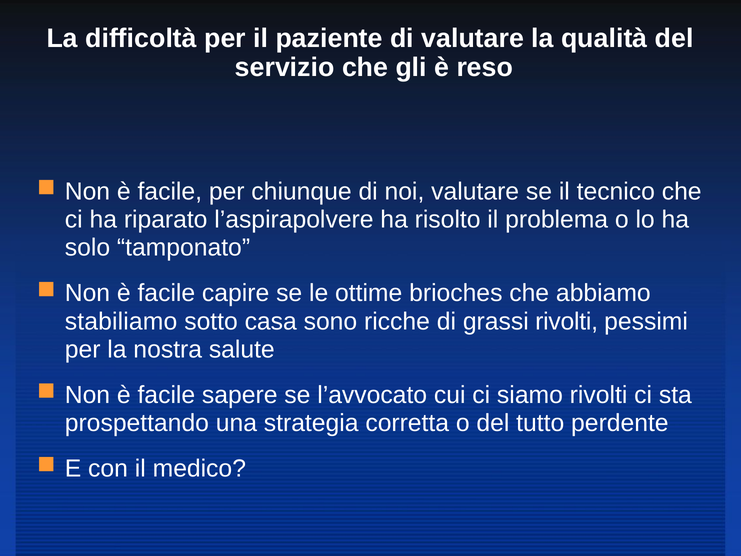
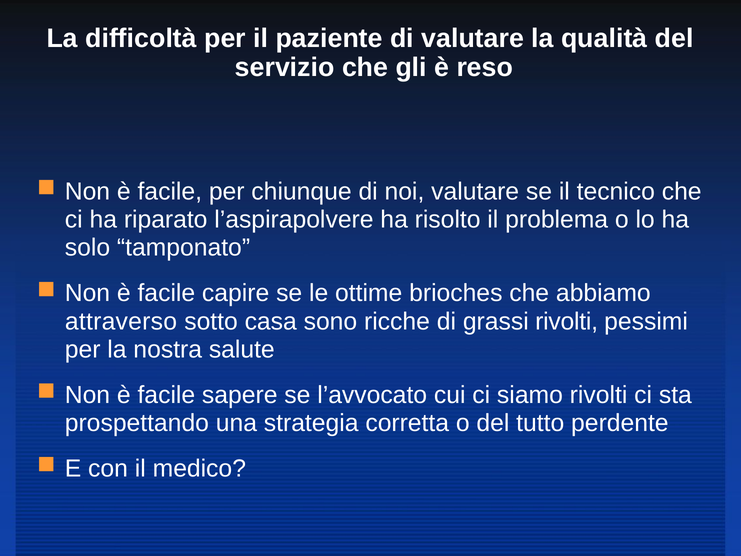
stabiliamo: stabiliamo -> attraverso
